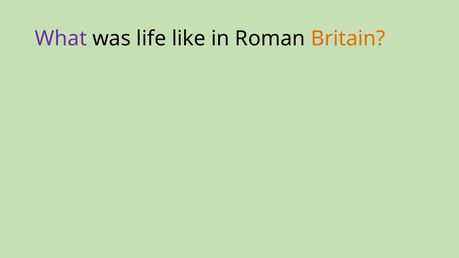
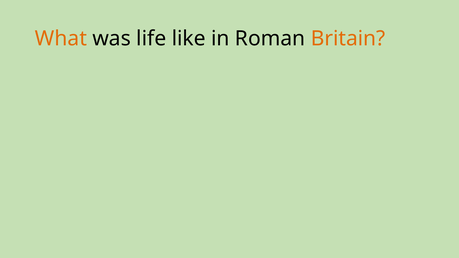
What colour: purple -> orange
